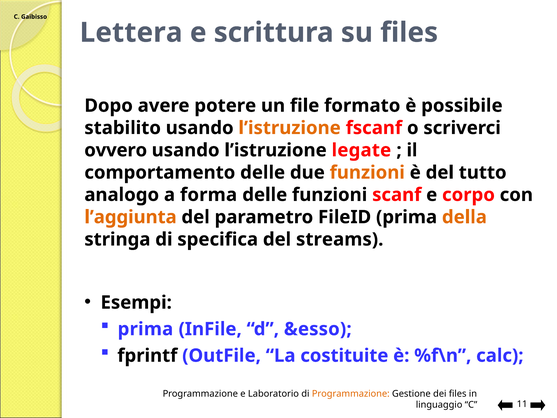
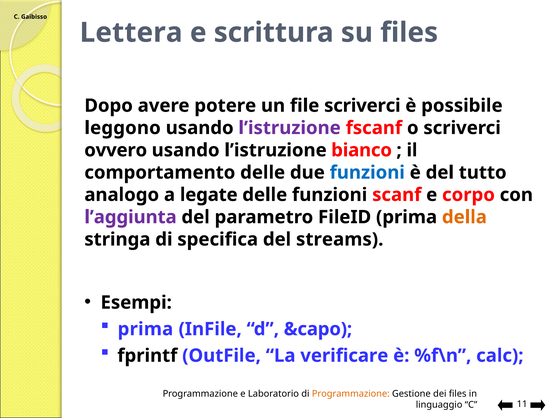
file formato: formato -> scriverci
stabilito: stabilito -> leggono
l’istruzione at (290, 128) colour: orange -> purple
legate: legate -> bianco
funzioni at (367, 172) colour: orange -> blue
forma: forma -> legate
l’aggiunta colour: orange -> purple
&esso: &esso -> &capo
costituite: costituite -> verificare
